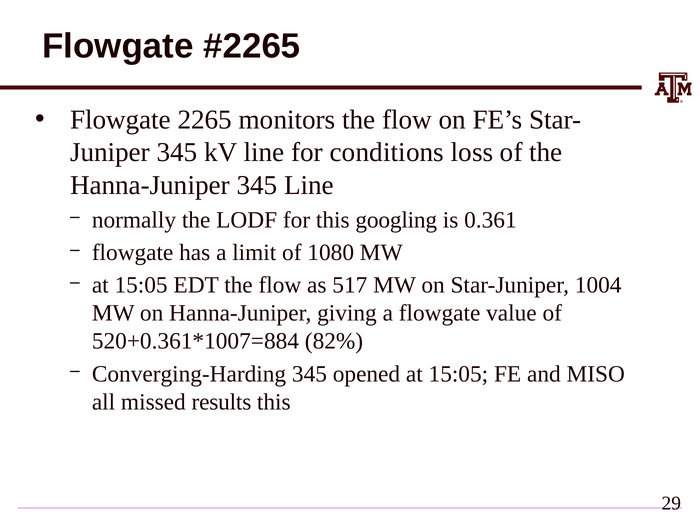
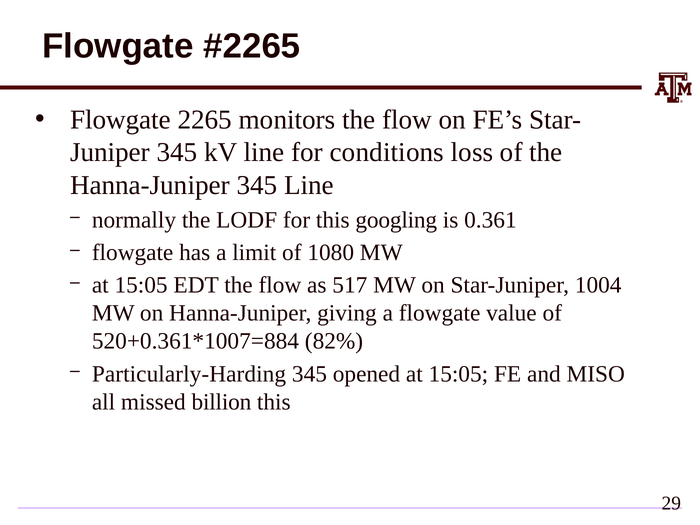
Converging-Harding: Converging-Harding -> Particularly-Harding
results: results -> billion
